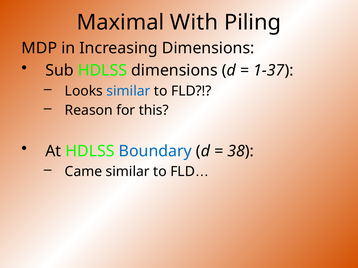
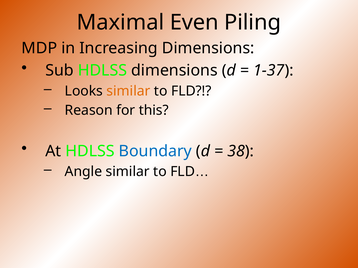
With: With -> Even
similar at (128, 91) colour: blue -> orange
Came: Came -> Angle
